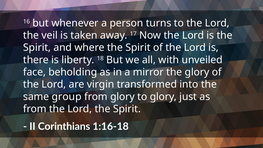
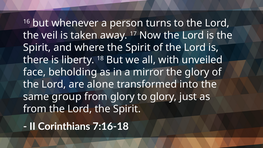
virgin: virgin -> alone
1:16-18: 1:16-18 -> 7:16-18
